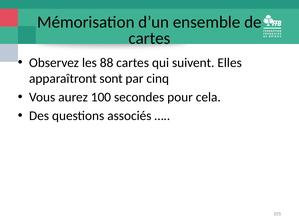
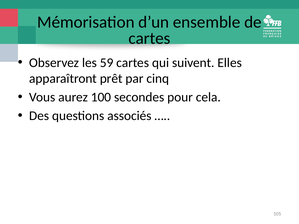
88: 88 -> 59
sont: sont -> prêt
